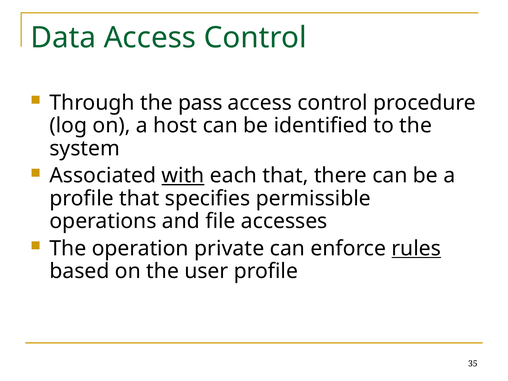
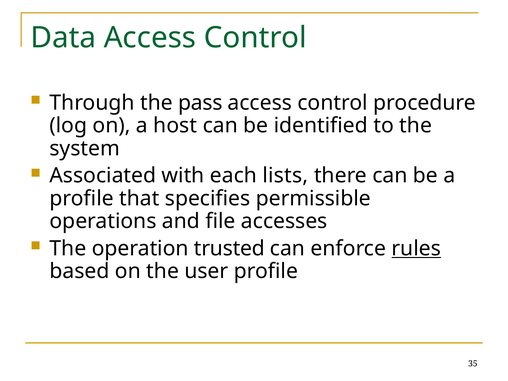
with underline: present -> none
each that: that -> lists
private: private -> trusted
